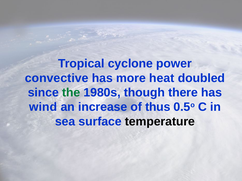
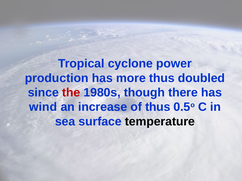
convective: convective -> production
more heat: heat -> thus
the colour: green -> red
